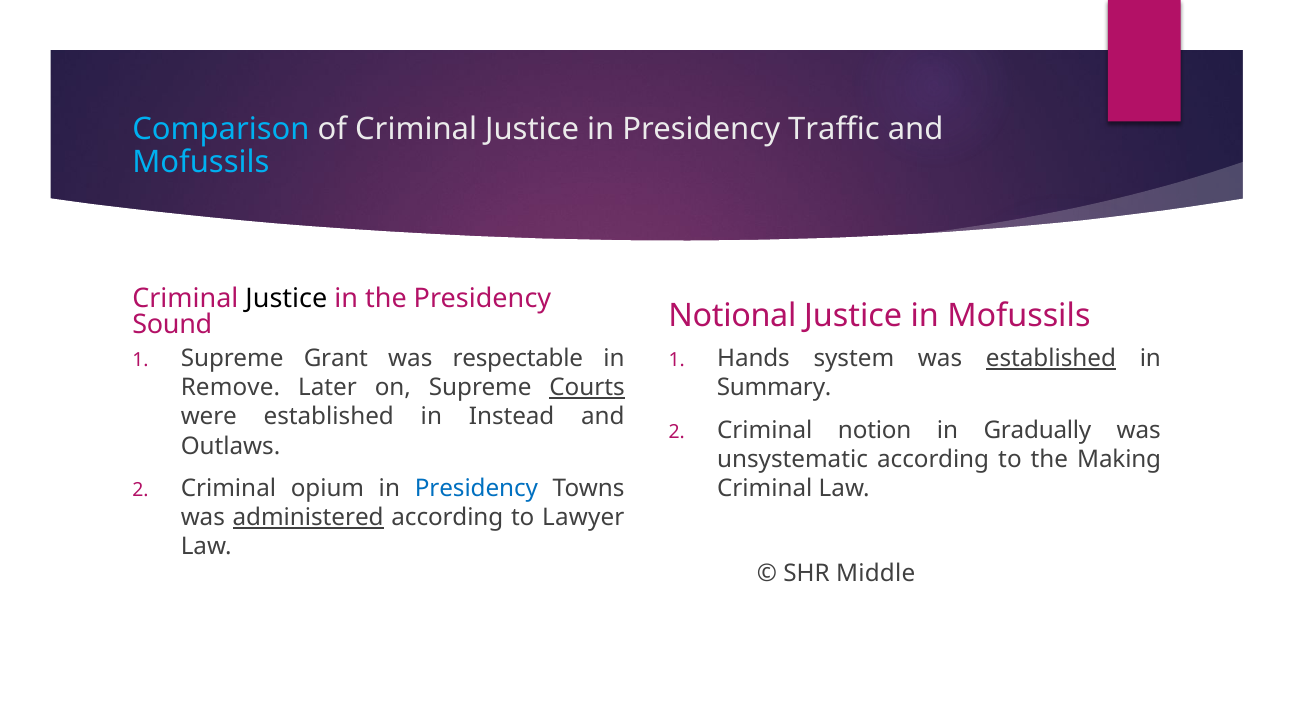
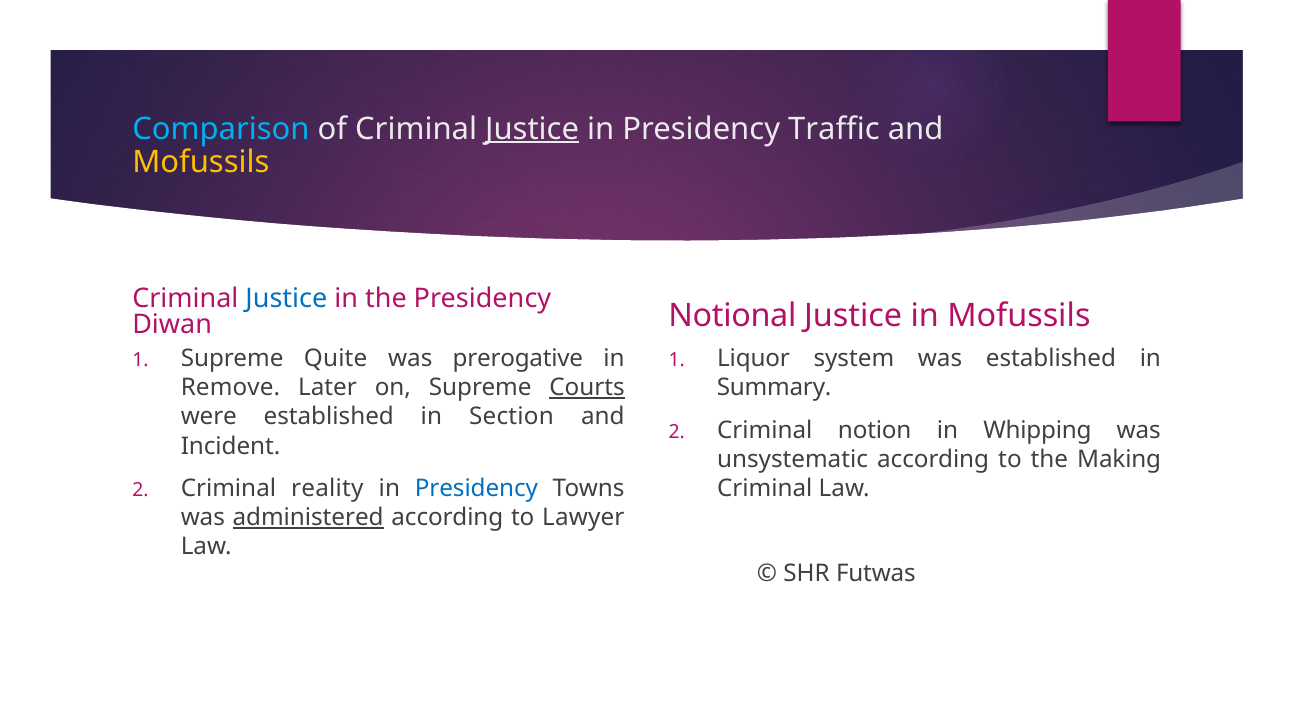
Justice at (532, 129) underline: none -> present
Mofussils at (201, 162) colour: light blue -> yellow
Justice at (286, 298) colour: black -> blue
Sound: Sound -> Diwan
Grant: Grant -> Quite
respectable: respectable -> prerogative
Hands: Hands -> Liquor
established at (1051, 359) underline: present -> none
Instead: Instead -> Section
Gradually: Gradually -> Whipping
Outlaws: Outlaws -> Incident
opium: opium -> reality
Middle: Middle -> Futwas
